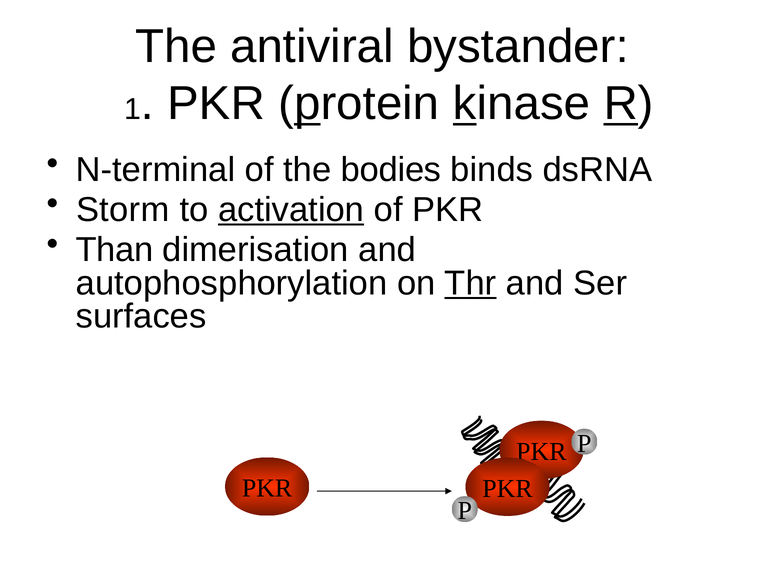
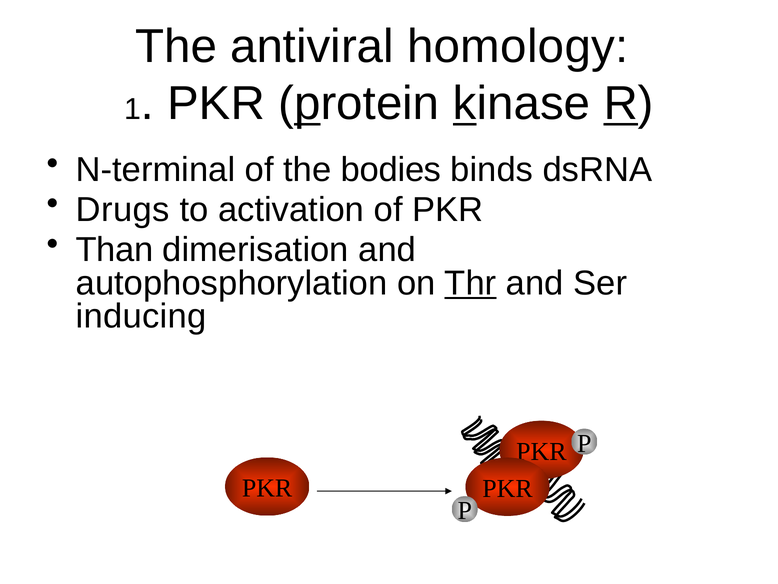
bystander: bystander -> homology
Storm: Storm -> Drugs
activation underline: present -> none
surfaces: surfaces -> inducing
